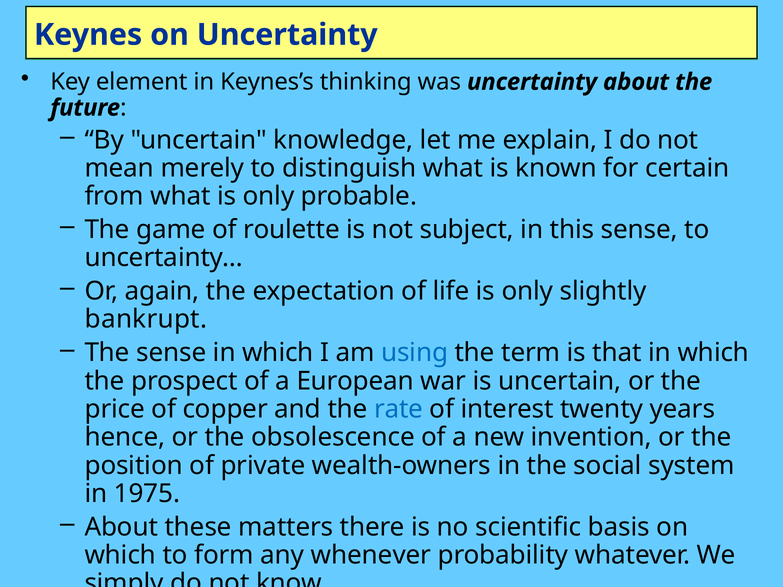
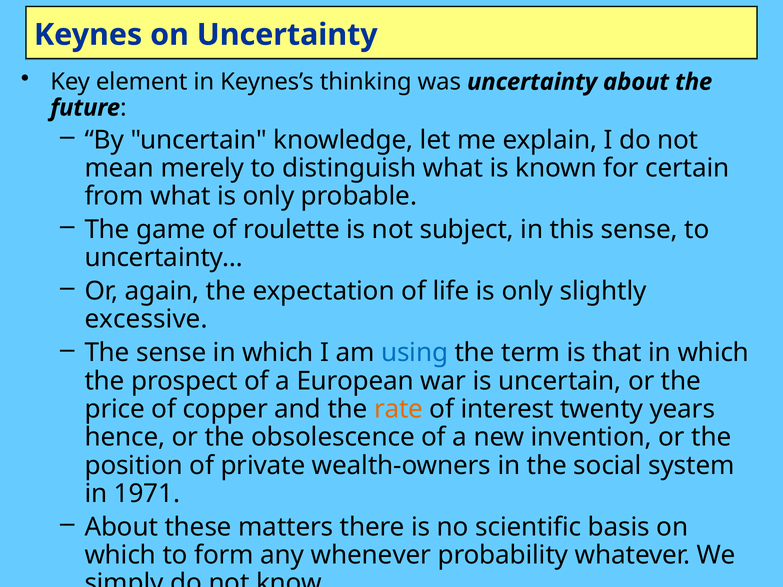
bankrupt: bankrupt -> excessive
rate colour: blue -> orange
1975: 1975 -> 1971
